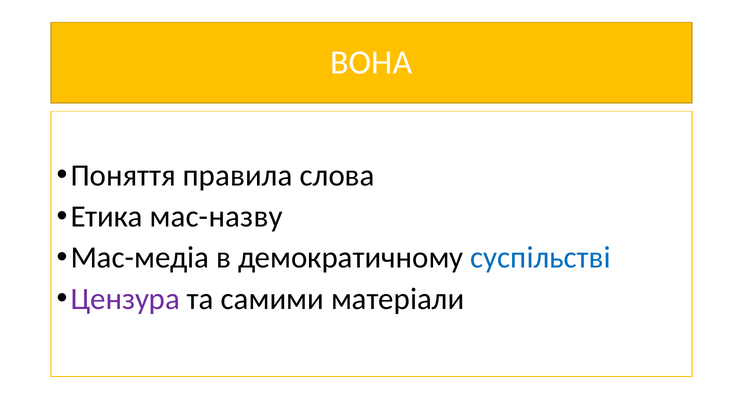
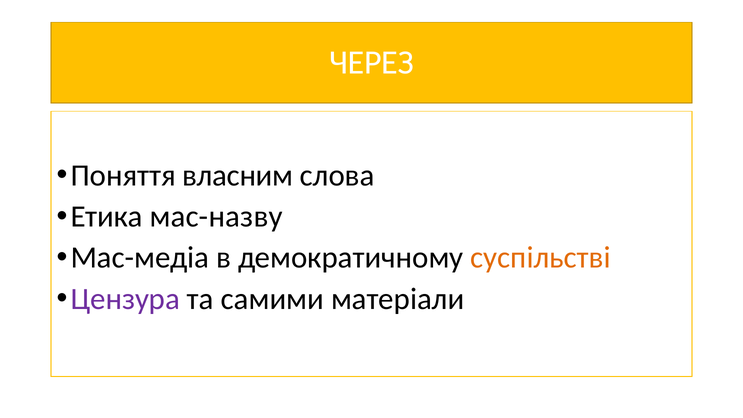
ВОНА: ВОНА -> ЧЕРЕЗ
правила: правила -> власним
суспільстві colour: blue -> orange
